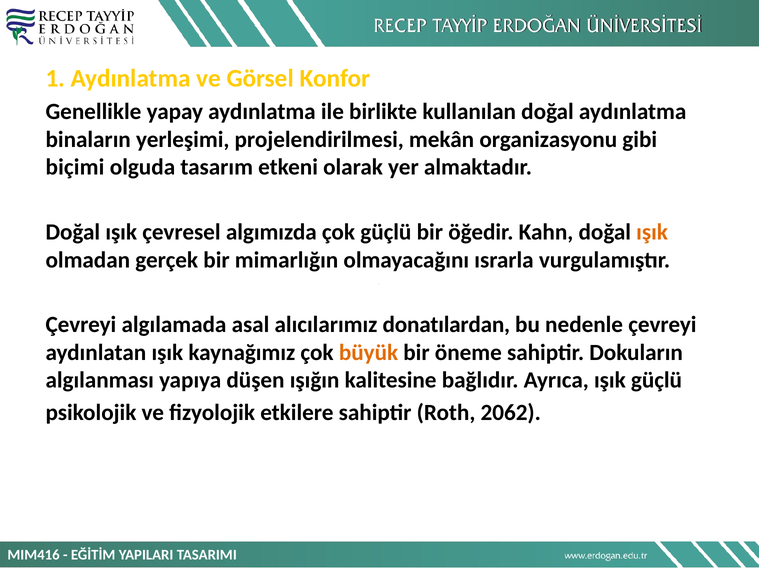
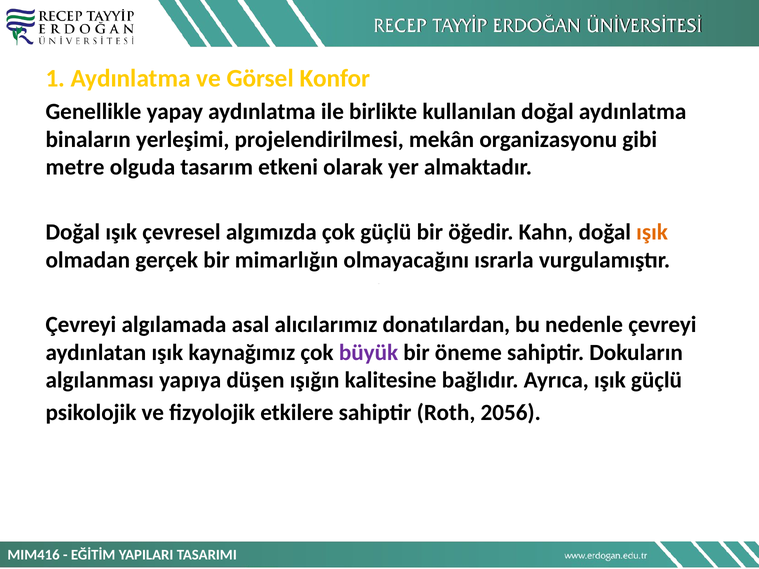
biçimi: biçimi -> metre
büyük colour: orange -> purple
2062: 2062 -> 2056
